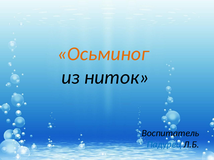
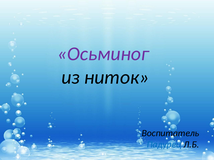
Осьминог colour: orange -> purple
